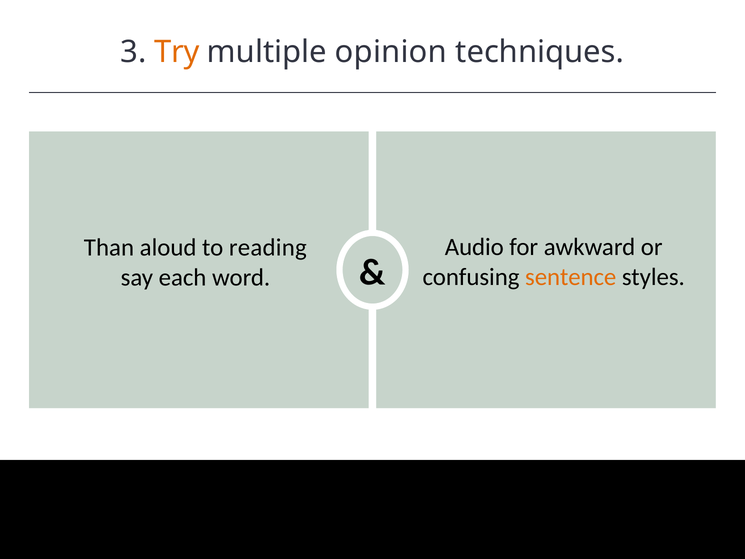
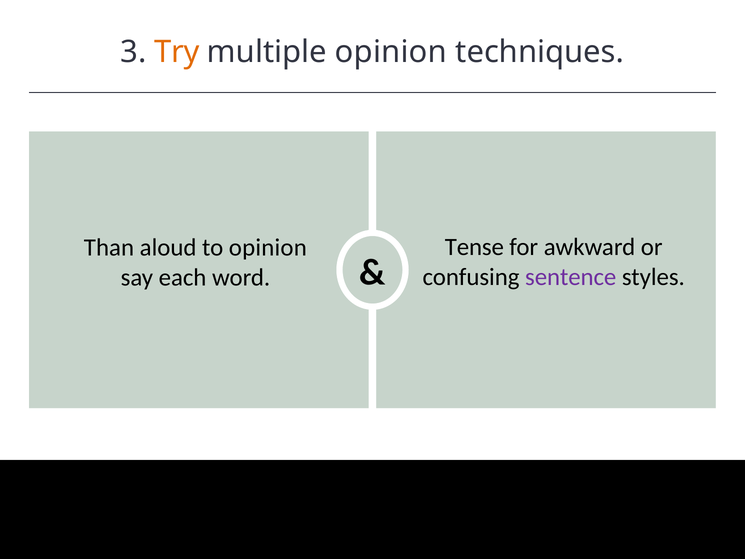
Audio: Audio -> Tense
to reading: reading -> opinion
sentence colour: orange -> purple
